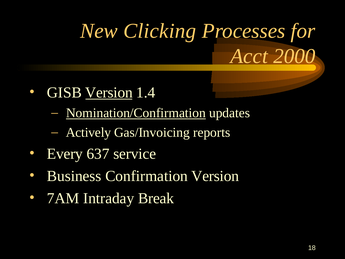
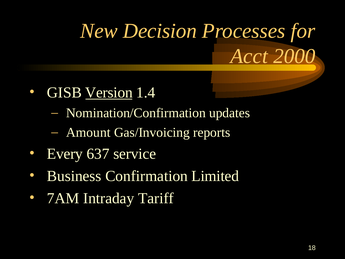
Clicking: Clicking -> Decision
Nomination/Confirmation underline: present -> none
Actively: Actively -> Amount
Confirmation Version: Version -> Limited
Break: Break -> Tariff
